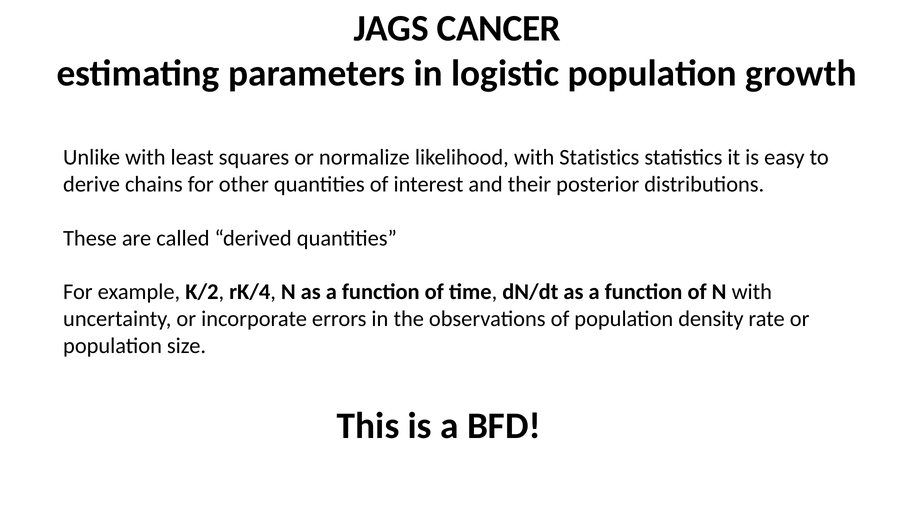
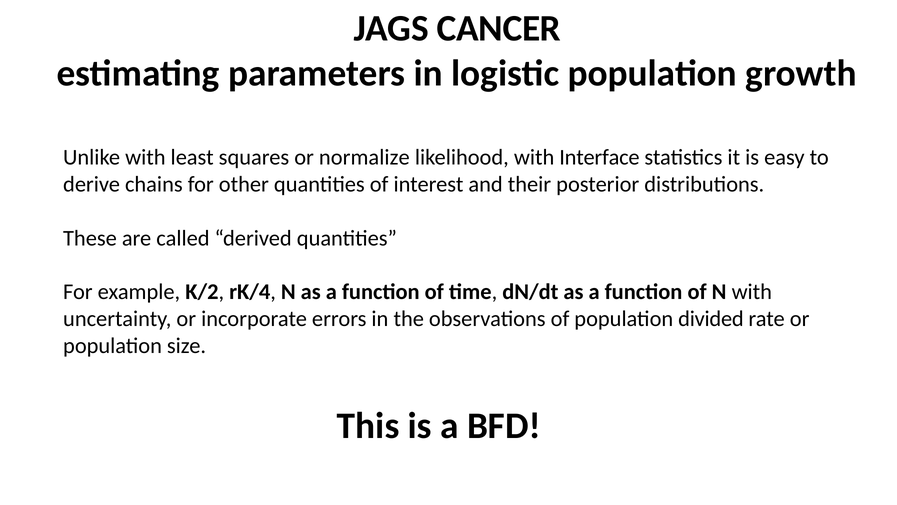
with Statistics: Statistics -> Interface
density: density -> divided
